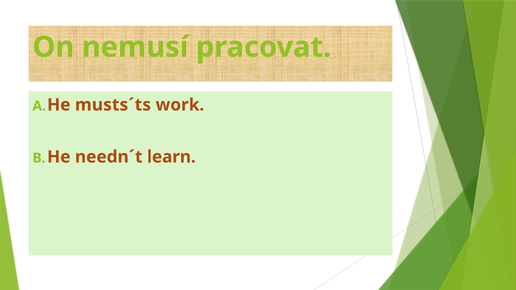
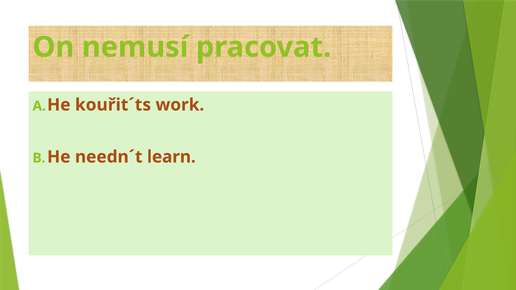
musts´ts: musts´ts -> kouřit´ts
